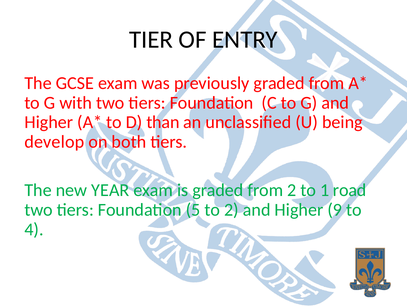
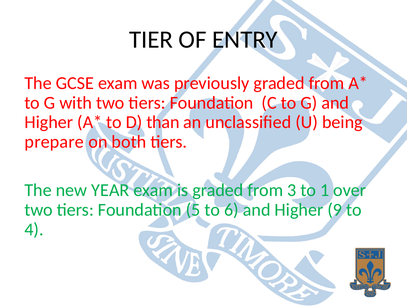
develop: develop -> prepare
from 2: 2 -> 3
road: road -> over
to 2: 2 -> 6
